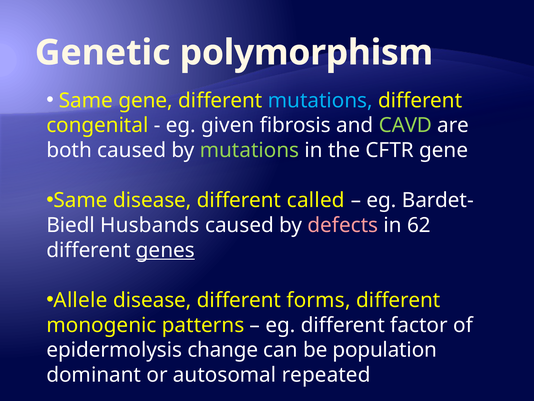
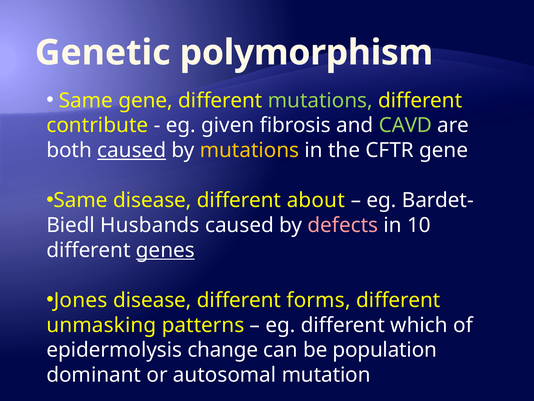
mutations at (320, 100) colour: light blue -> light green
congenital: congenital -> contribute
caused at (132, 150) underline: none -> present
mutations at (249, 150) colour: light green -> yellow
called: called -> about
62: 62 -> 10
Allele: Allele -> Jones
monogenic: monogenic -> unmasking
factor: factor -> which
repeated: repeated -> mutation
